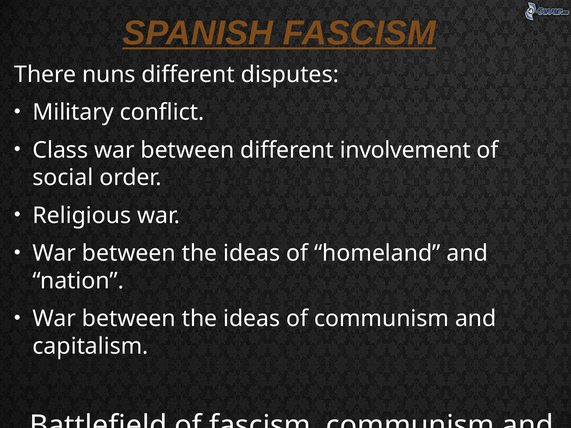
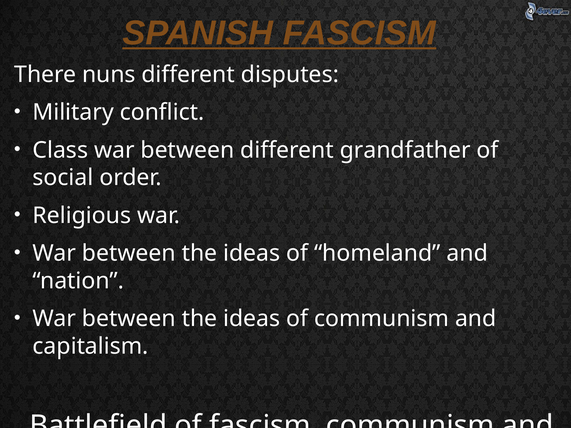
involvement: involvement -> grandfather
